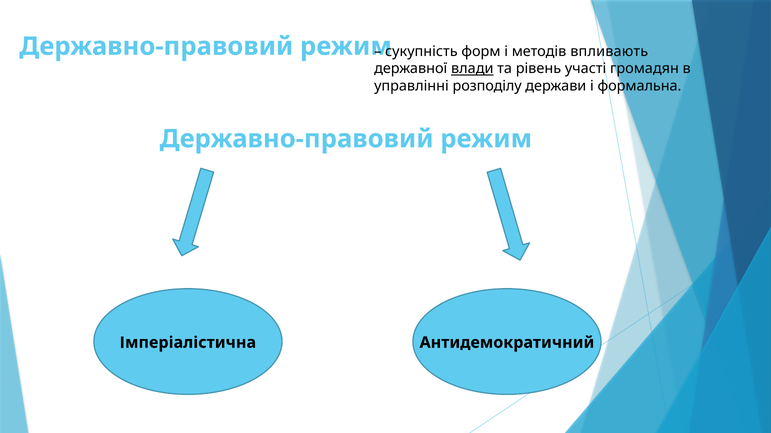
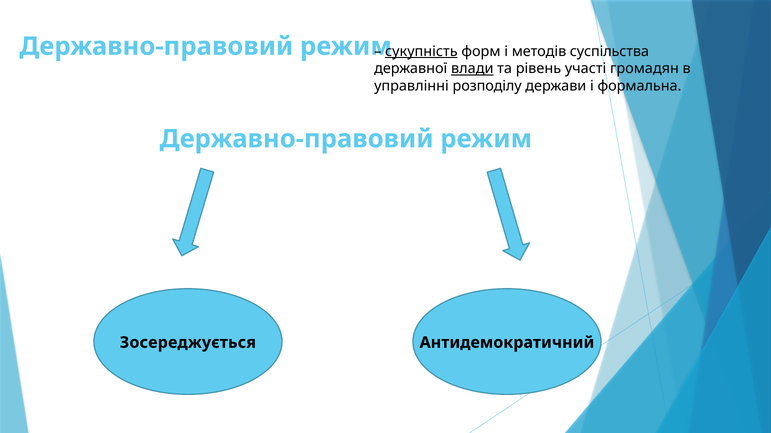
сукупність underline: none -> present
впливають: впливають -> суспільства
Імперіалістична: Імперіалістична -> Зосереджується
